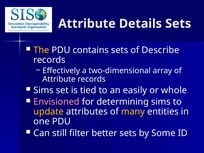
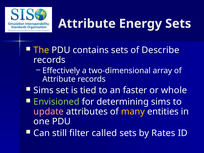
Details: Details -> Energy
easily: easily -> faster
Envisioned colour: pink -> light green
update colour: yellow -> pink
better: better -> called
Some: Some -> Rates
